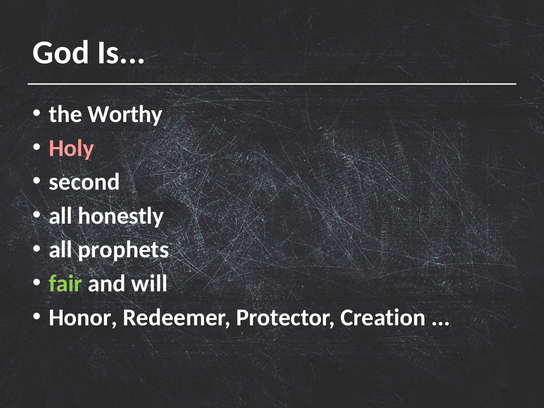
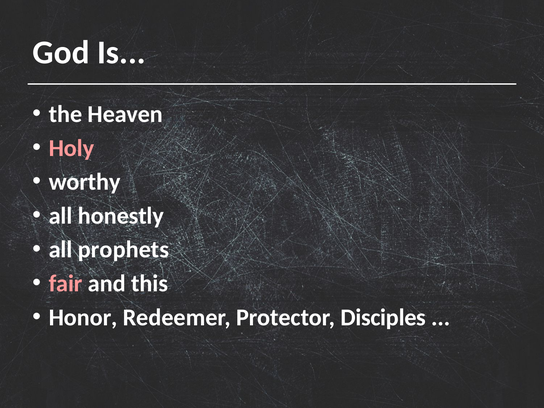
Worthy: Worthy -> Heaven
second: second -> worthy
fair colour: light green -> pink
will: will -> this
Creation: Creation -> Disciples
